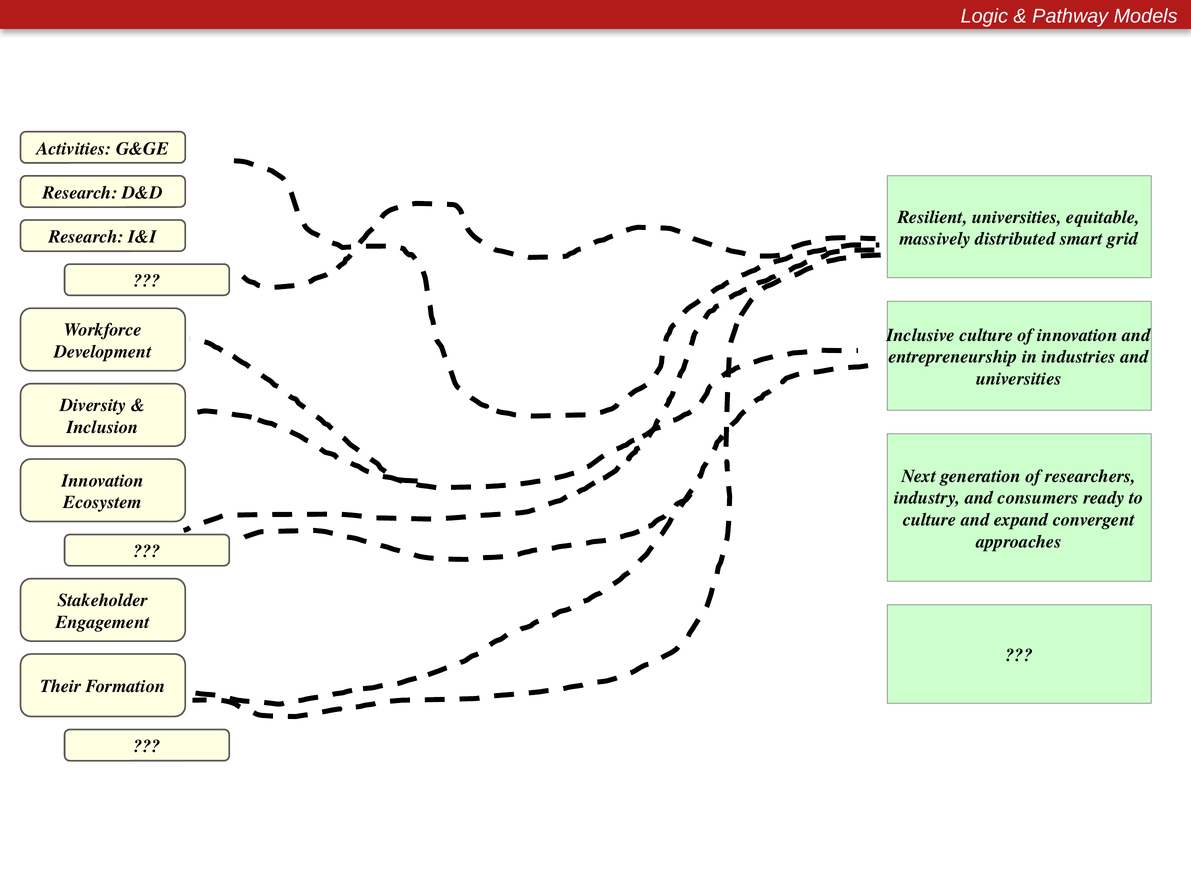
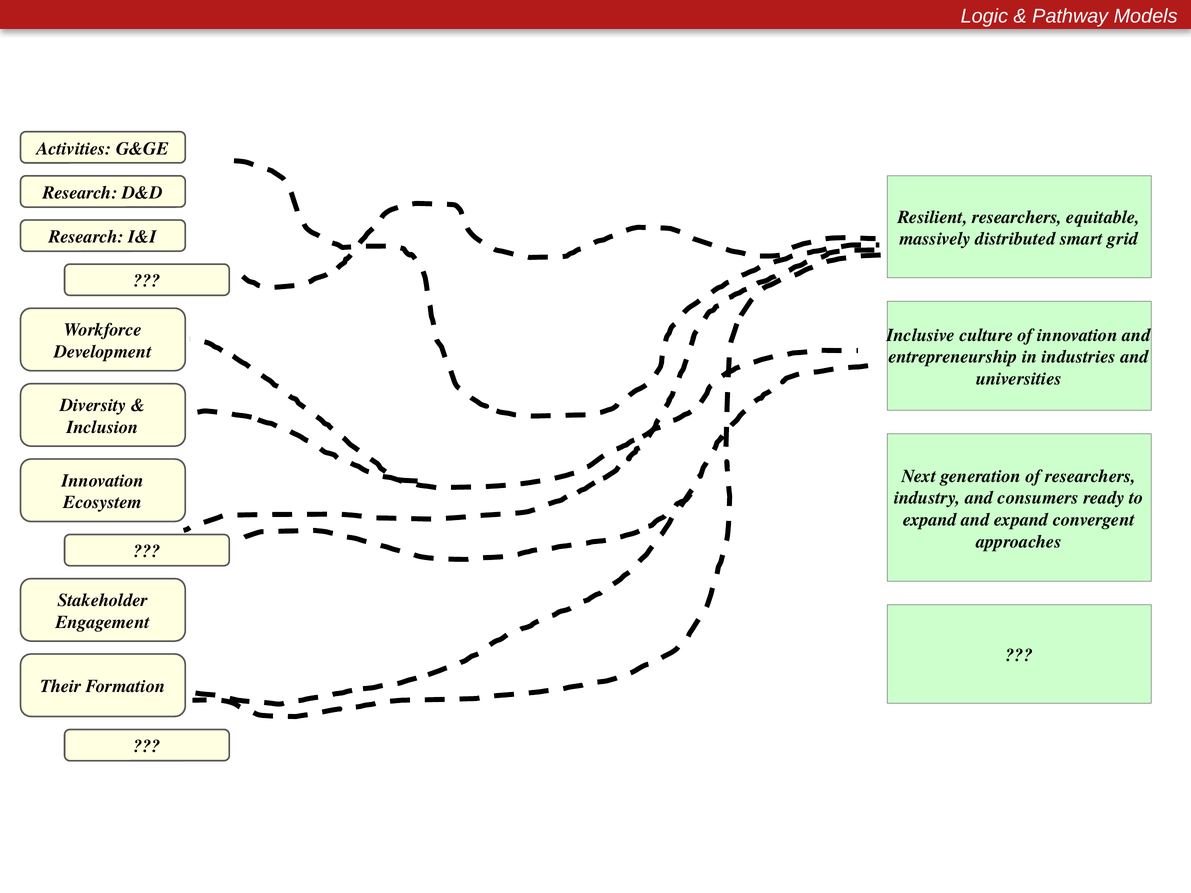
Resilient universities: universities -> researchers
culture at (930, 520): culture -> expand
